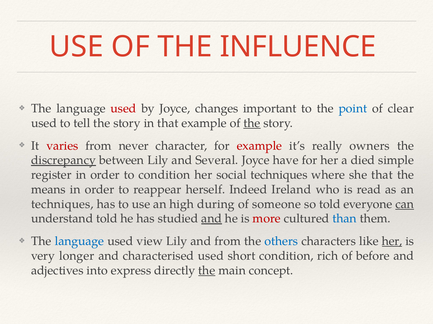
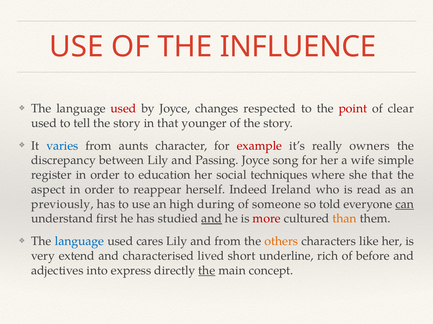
important: important -> respected
point colour: blue -> red
that example: example -> younger
the at (252, 123) underline: present -> none
varies colour: red -> blue
never: never -> aunts
discrepancy underline: present -> none
Several: Several -> Passing
have: have -> song
died: died -> wife
to condition: condition -> education
means: means -> aspect
techniques at (62, 204): techniques -> previously
understand told: told -> first
than colour: blue -> orange
view: view -> cares
others colour: blue -> orange
her at (392, 242) underline: present -> none
longer: longer -> extend
characterised used: used -> lived
short condition: condition -> underline
